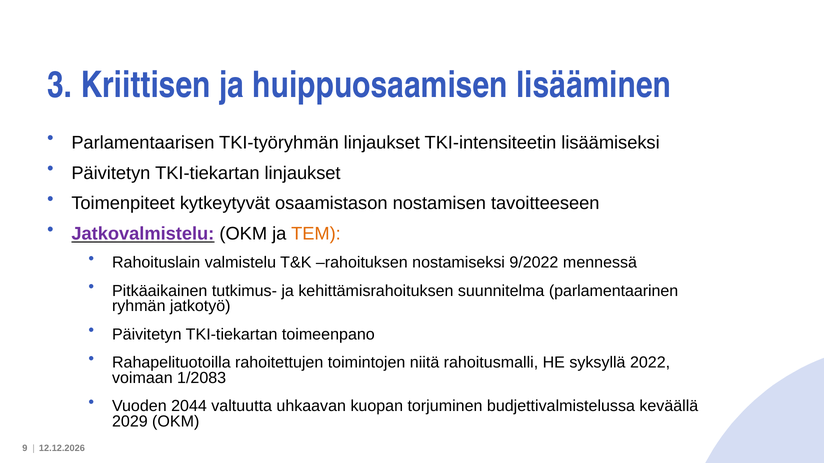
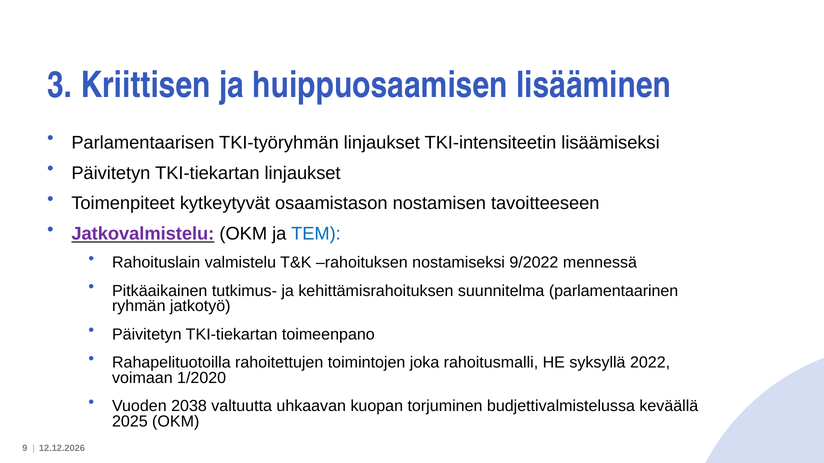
TEM colour: orange -> blue
niitä: niitä -> joka
1/2083: 1/2083 -> 1/2020
2044: 2044 -> 2038
2029: 2029 -> 2025
